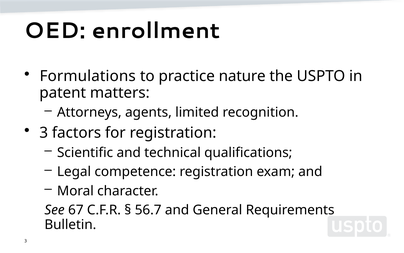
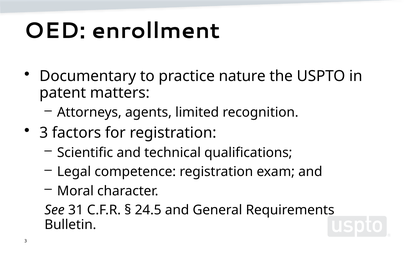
Formulations: Formulations -> Documentary
67: 67 -> 31
56.7: 56.7 -> 24.5
